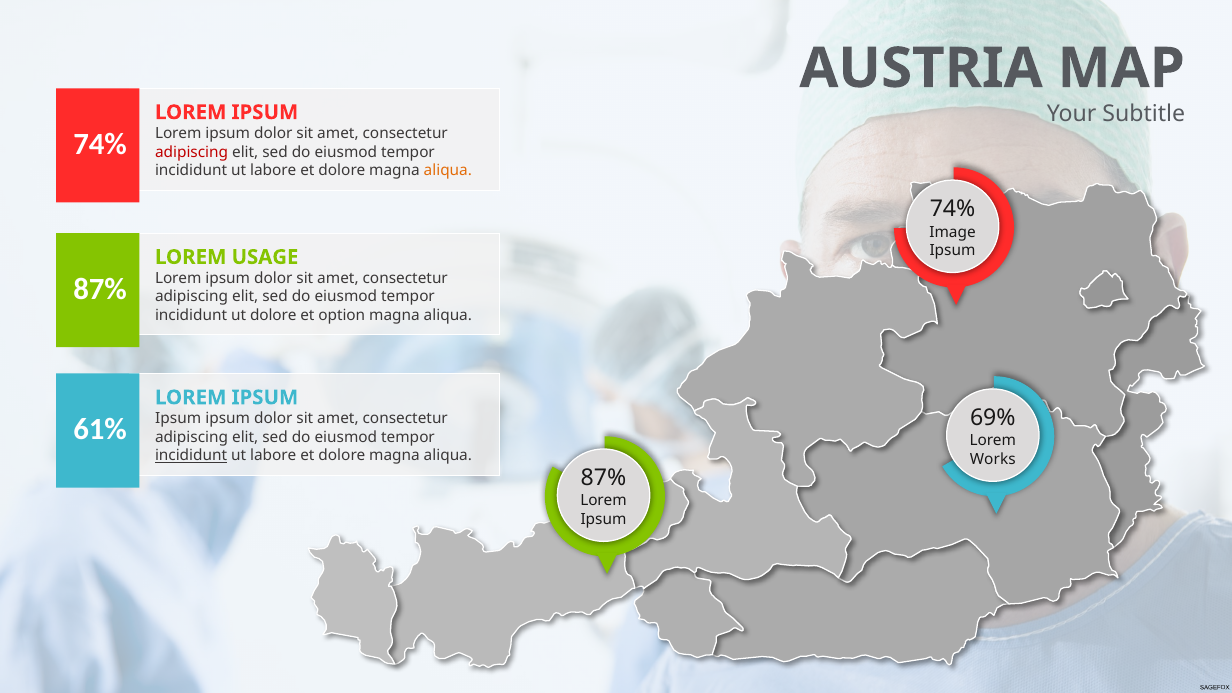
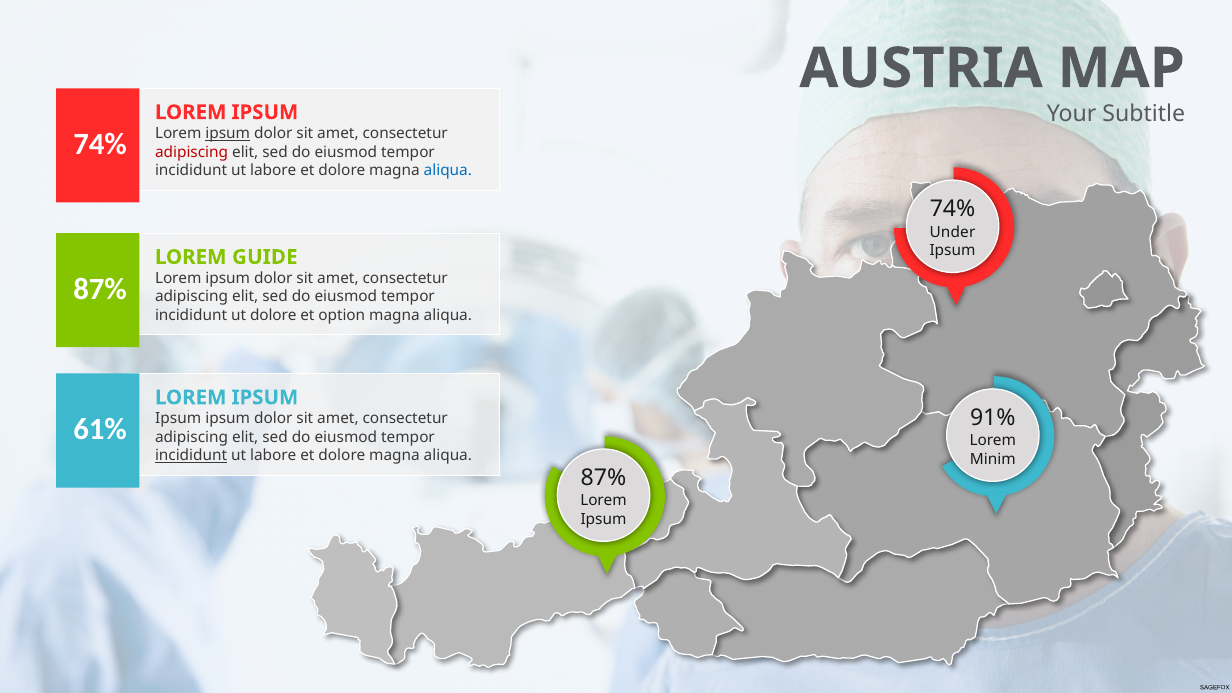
ipsum at (228, 134) underline: none -> present
aliqua at (448, 170) colour: orange -> blue
Image: Image -> Under
USAGE: USAGE -> GUIDE
69%: 69% -> 91%
Works: Works -> Minim
